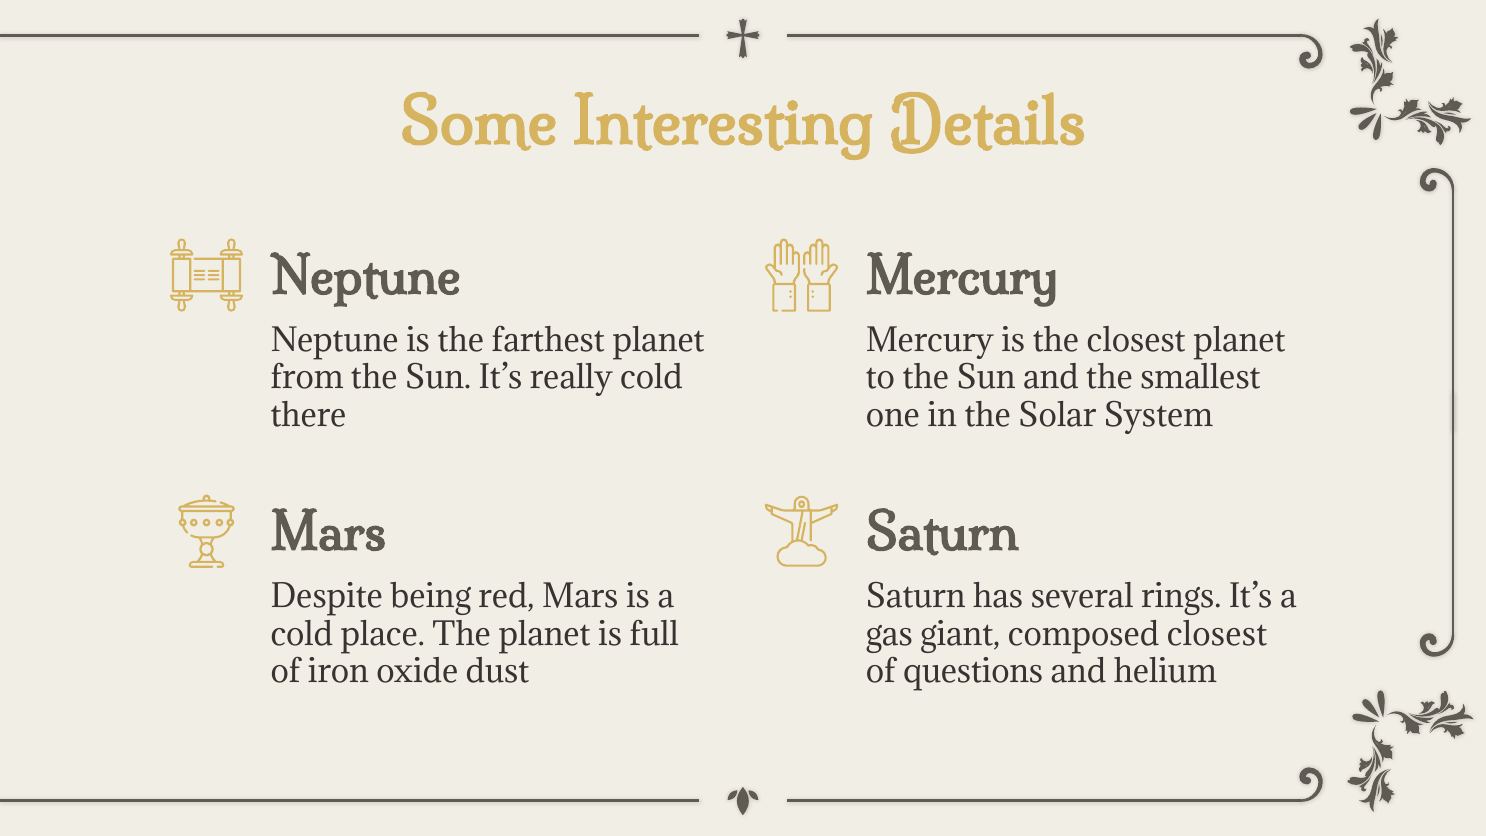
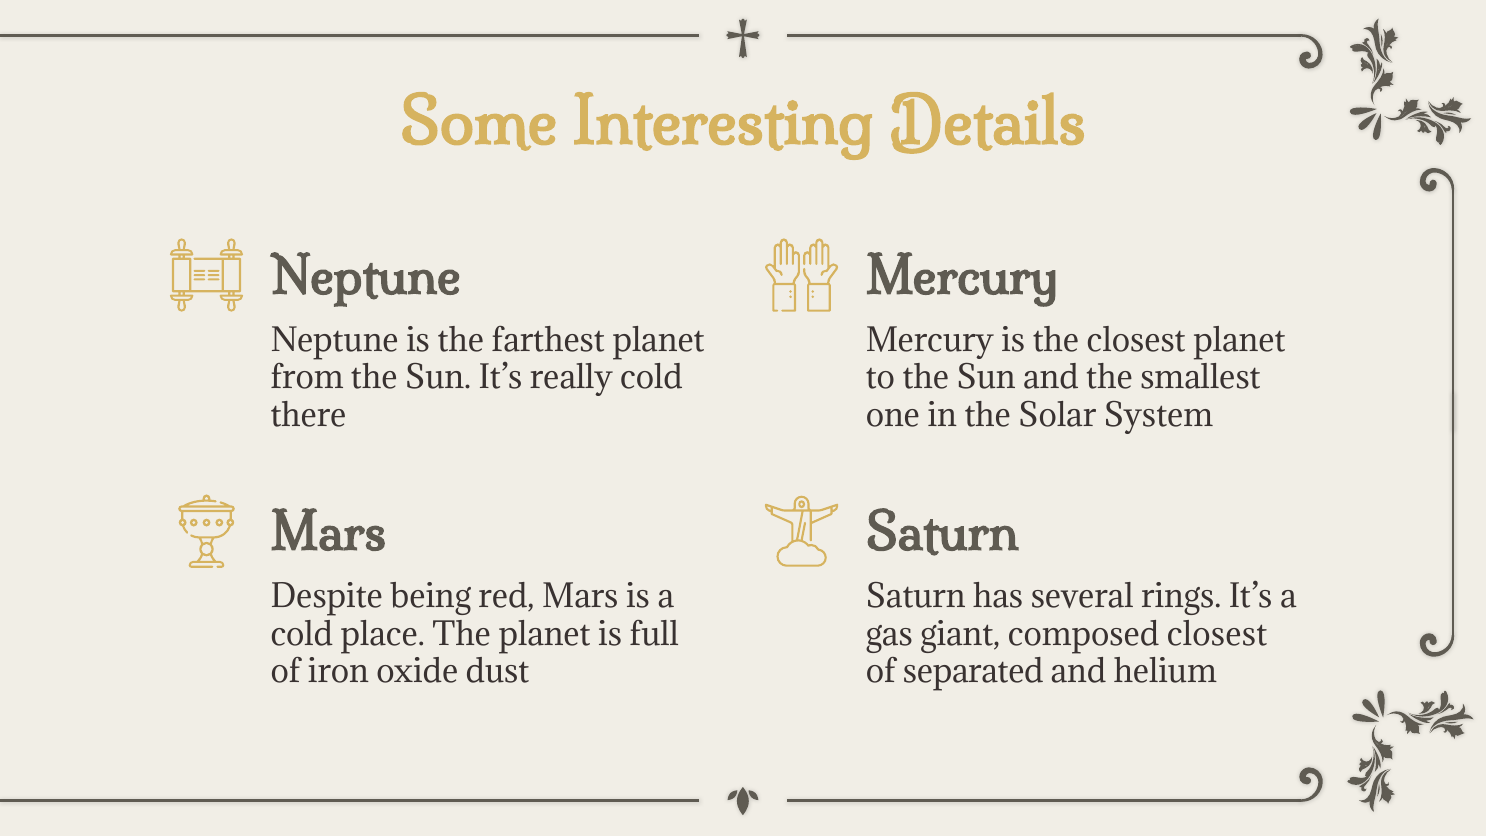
questions: questions -> separated
